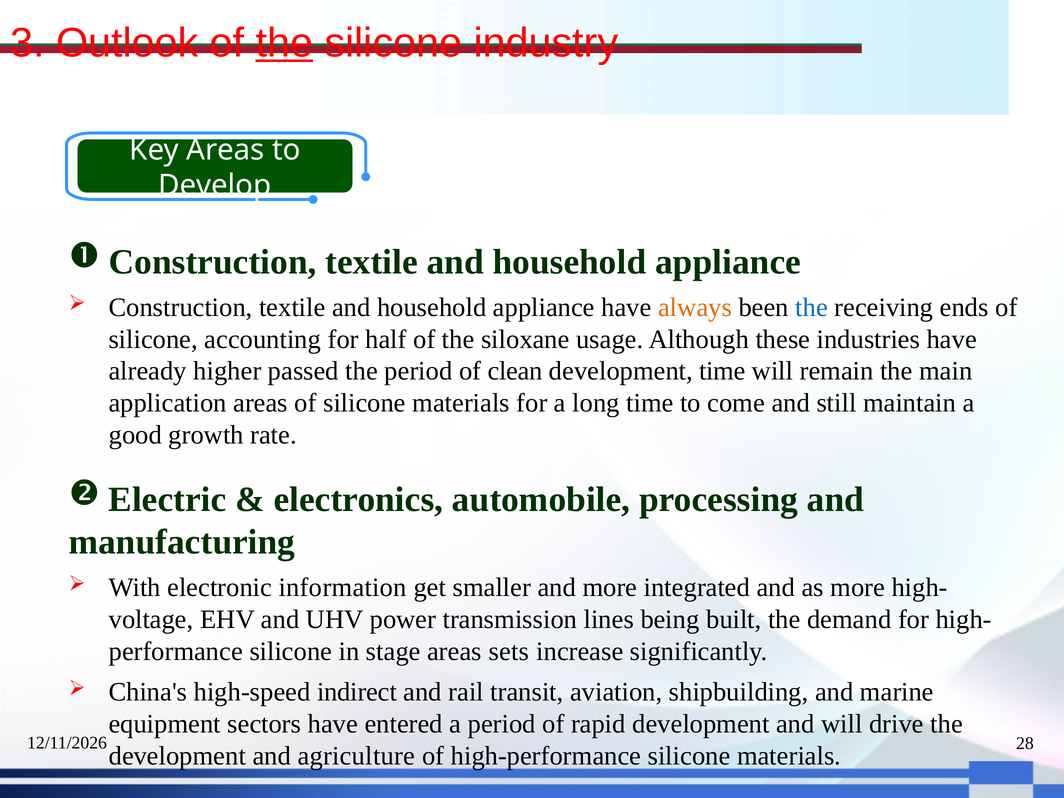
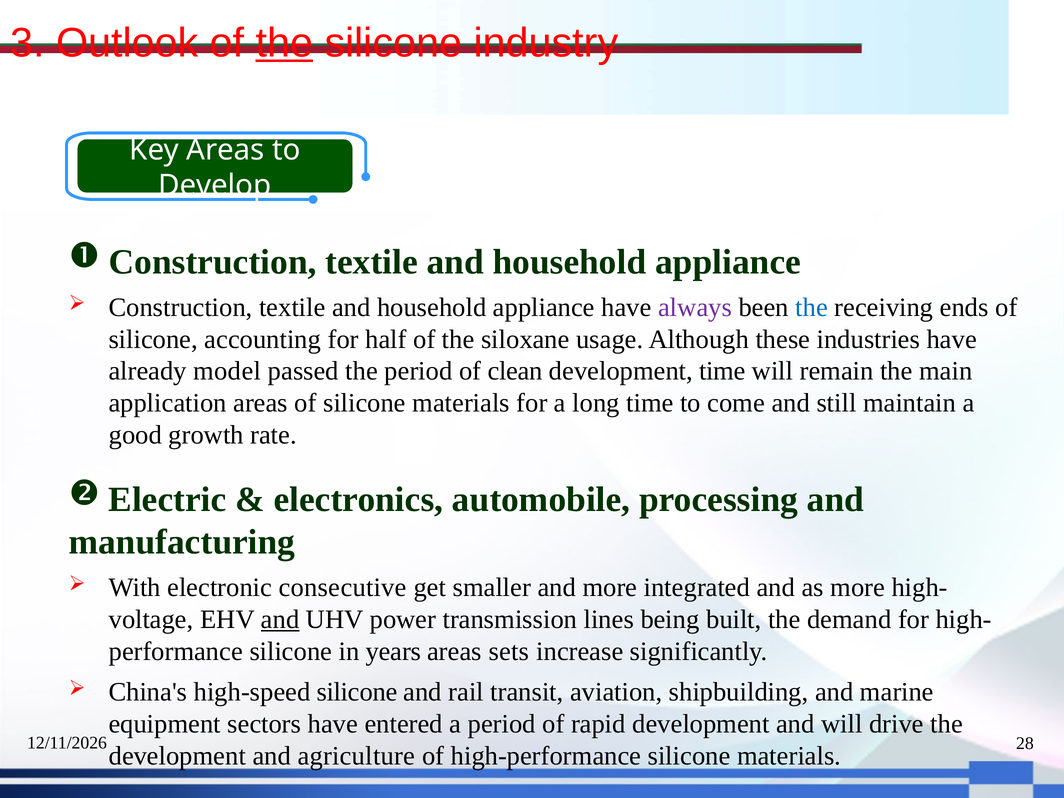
always colour: orange -> purple
higher: higher -> model
information: information -> consecutive
and at (280, 619) underline: none -> present
stage: stage -> years
high-speed indirect: indirect -> silicone
